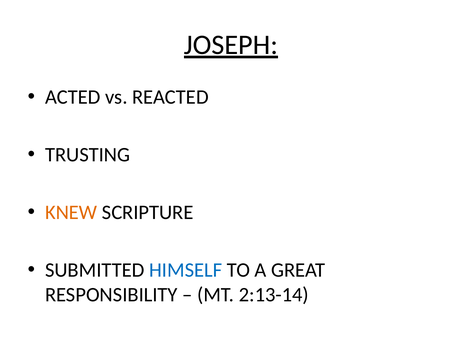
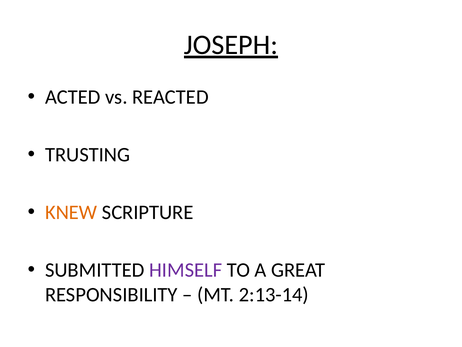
HIMSELF colour: blue -> purple
